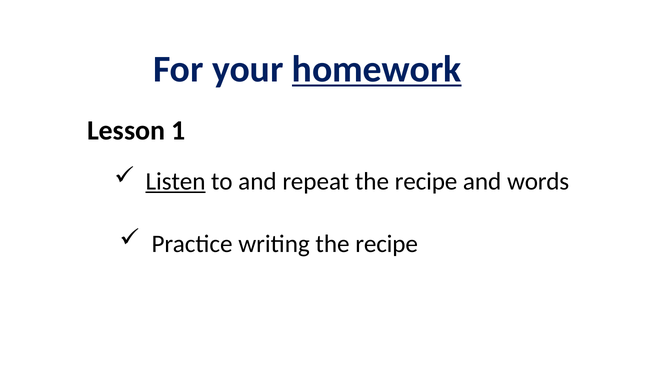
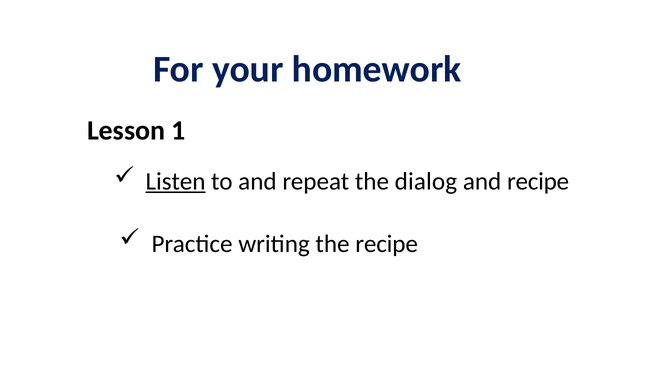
homework underline: present -> none
repeat the recipe: recipe -> dialog
and words: words -> recipe
